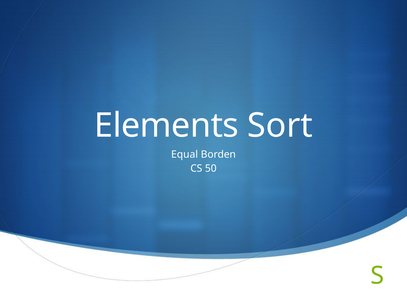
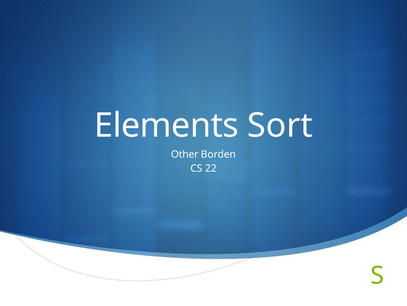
Equal: Equal -> Other
50: 50 -> 22
